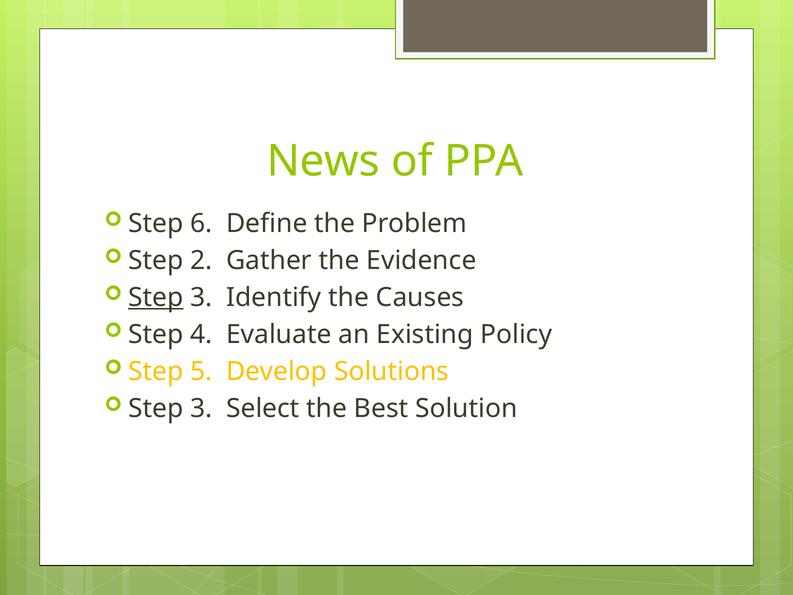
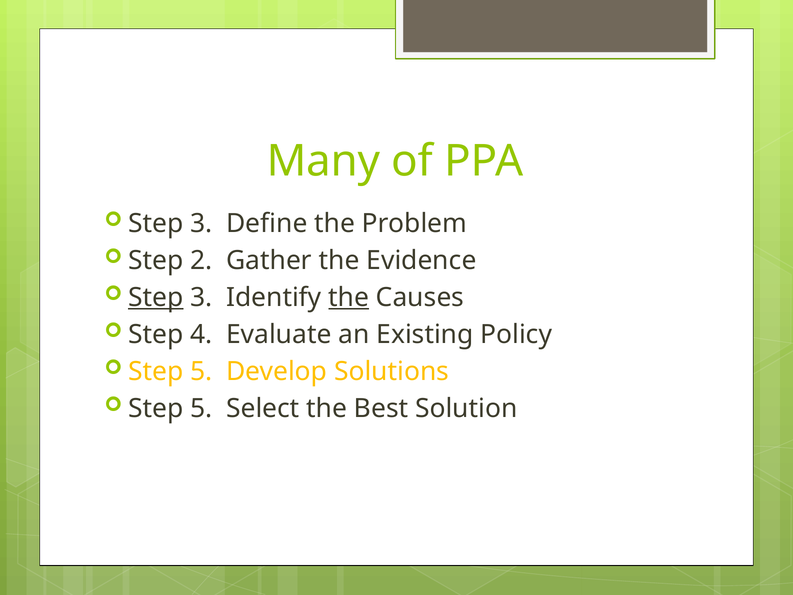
News: News -> Many
6 at (201, 223): 6 -> 3
the at (349, 297) underline: none -> present
3 at (201, 408): 3 -> 5
